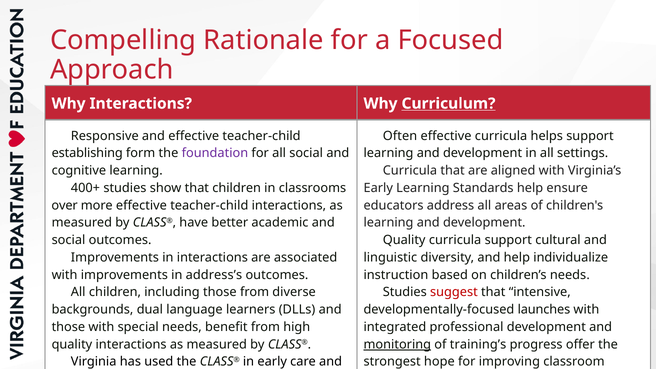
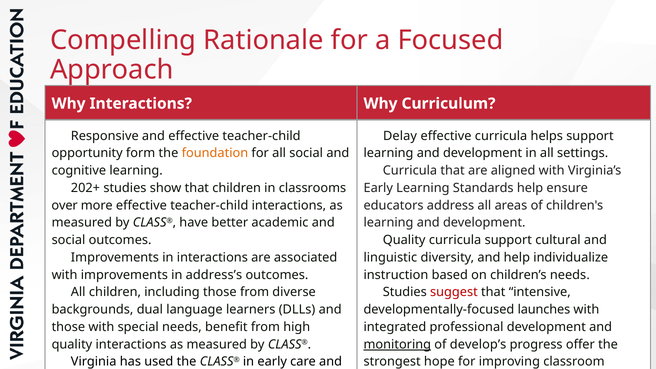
Curriculum underline: present -> none
Often: Often -> Delay
establishing: establishing -> opportunity
foundation colour: purple -> orange
400+: 400+ -> 202+
training’s: training’s -> develop’s
